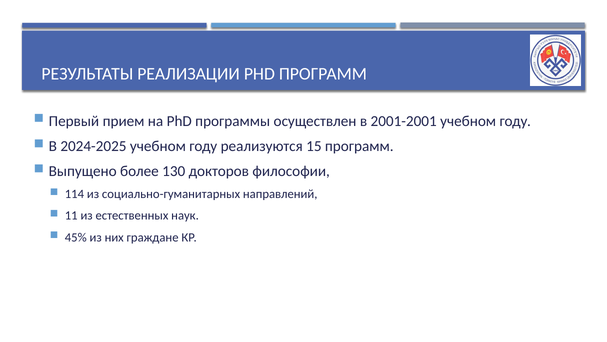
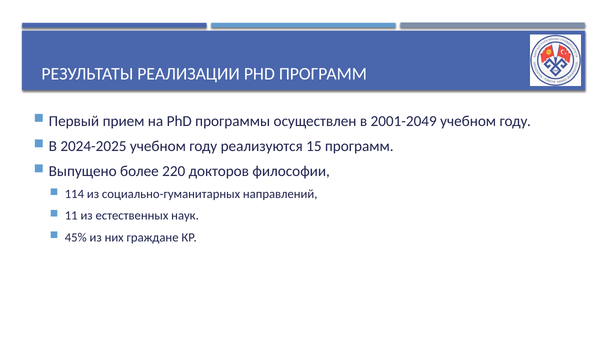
2001-2001: 2001-2001 -> 2001-2049
130: 130 -> 220
